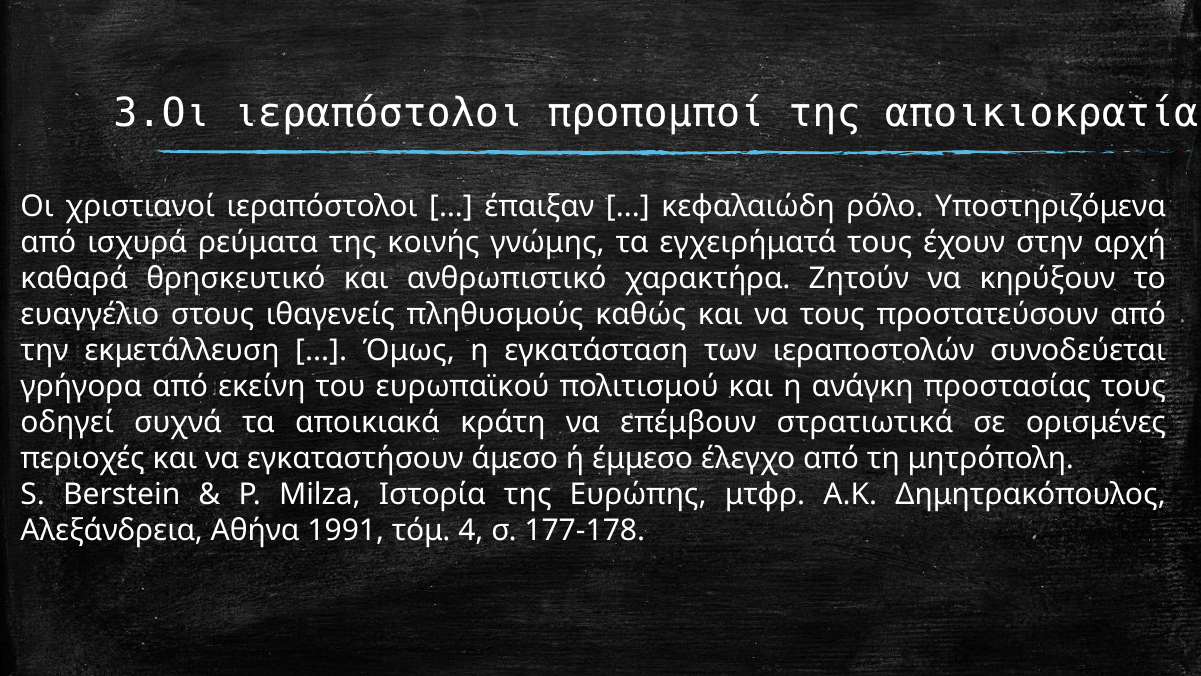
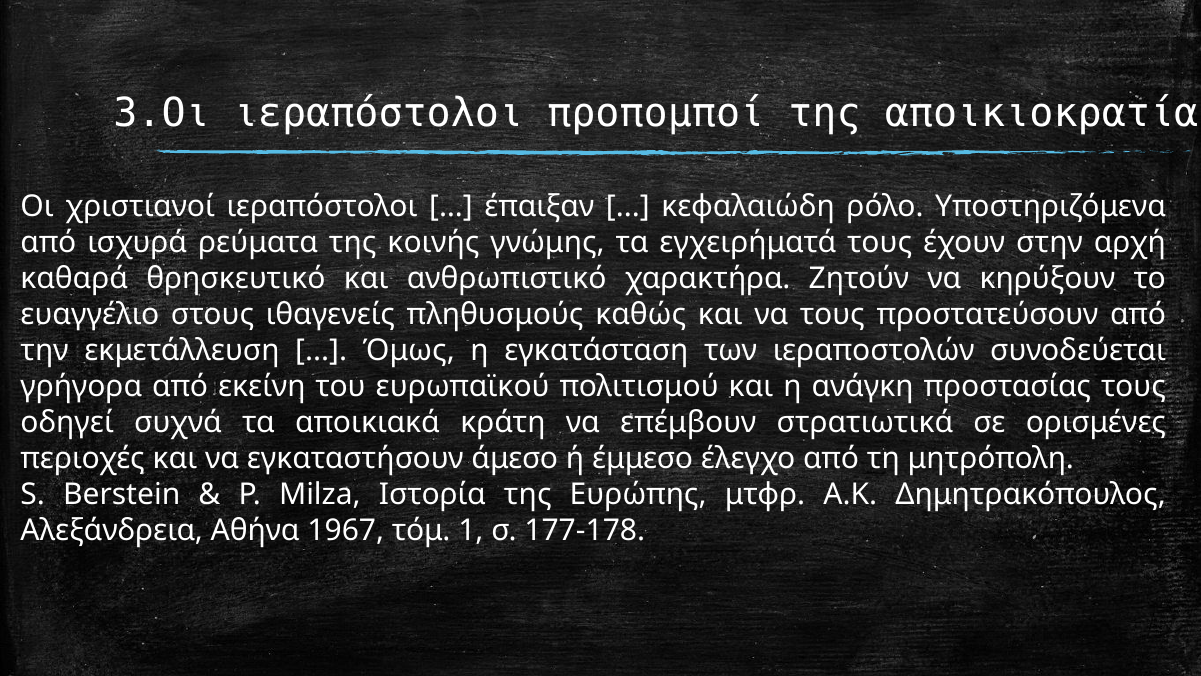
1991: 1991 -> 1967
4: 4 -> 1
